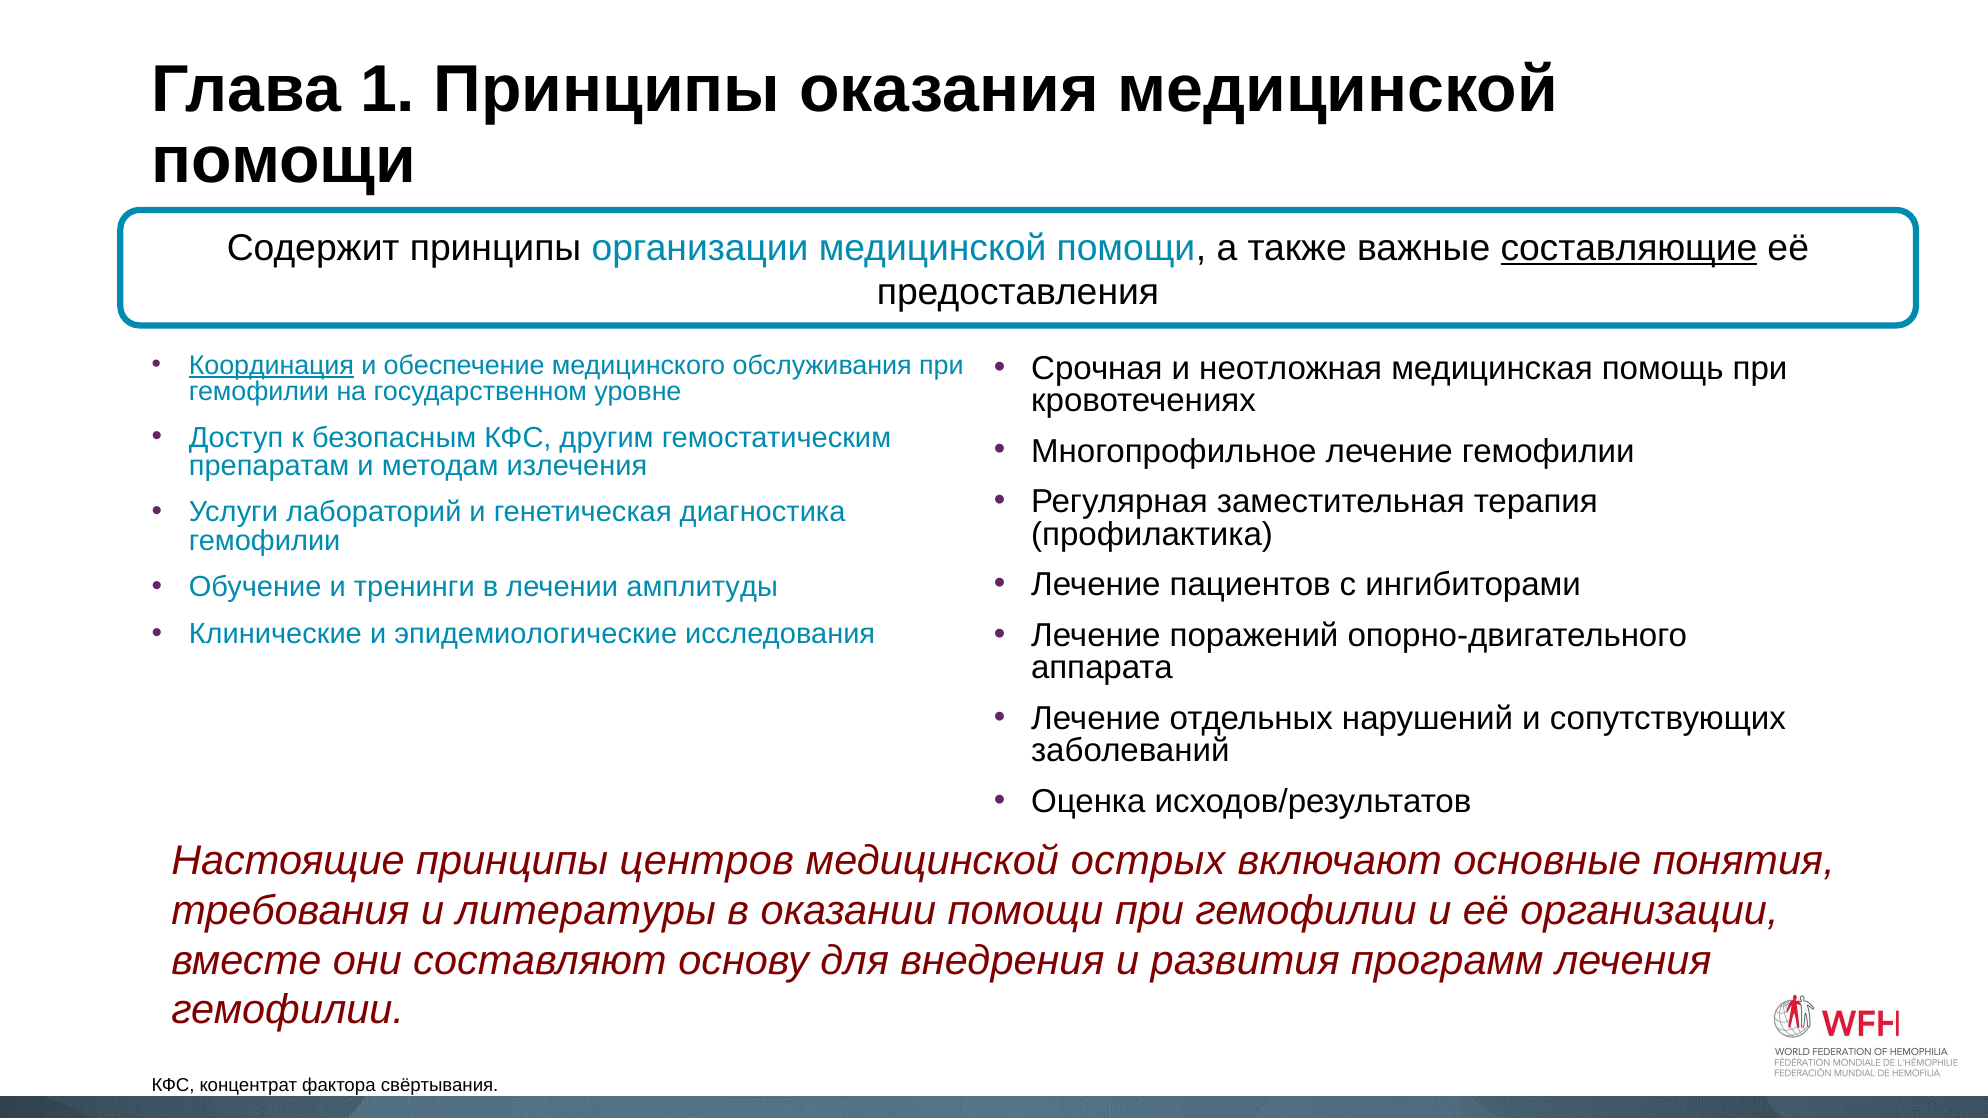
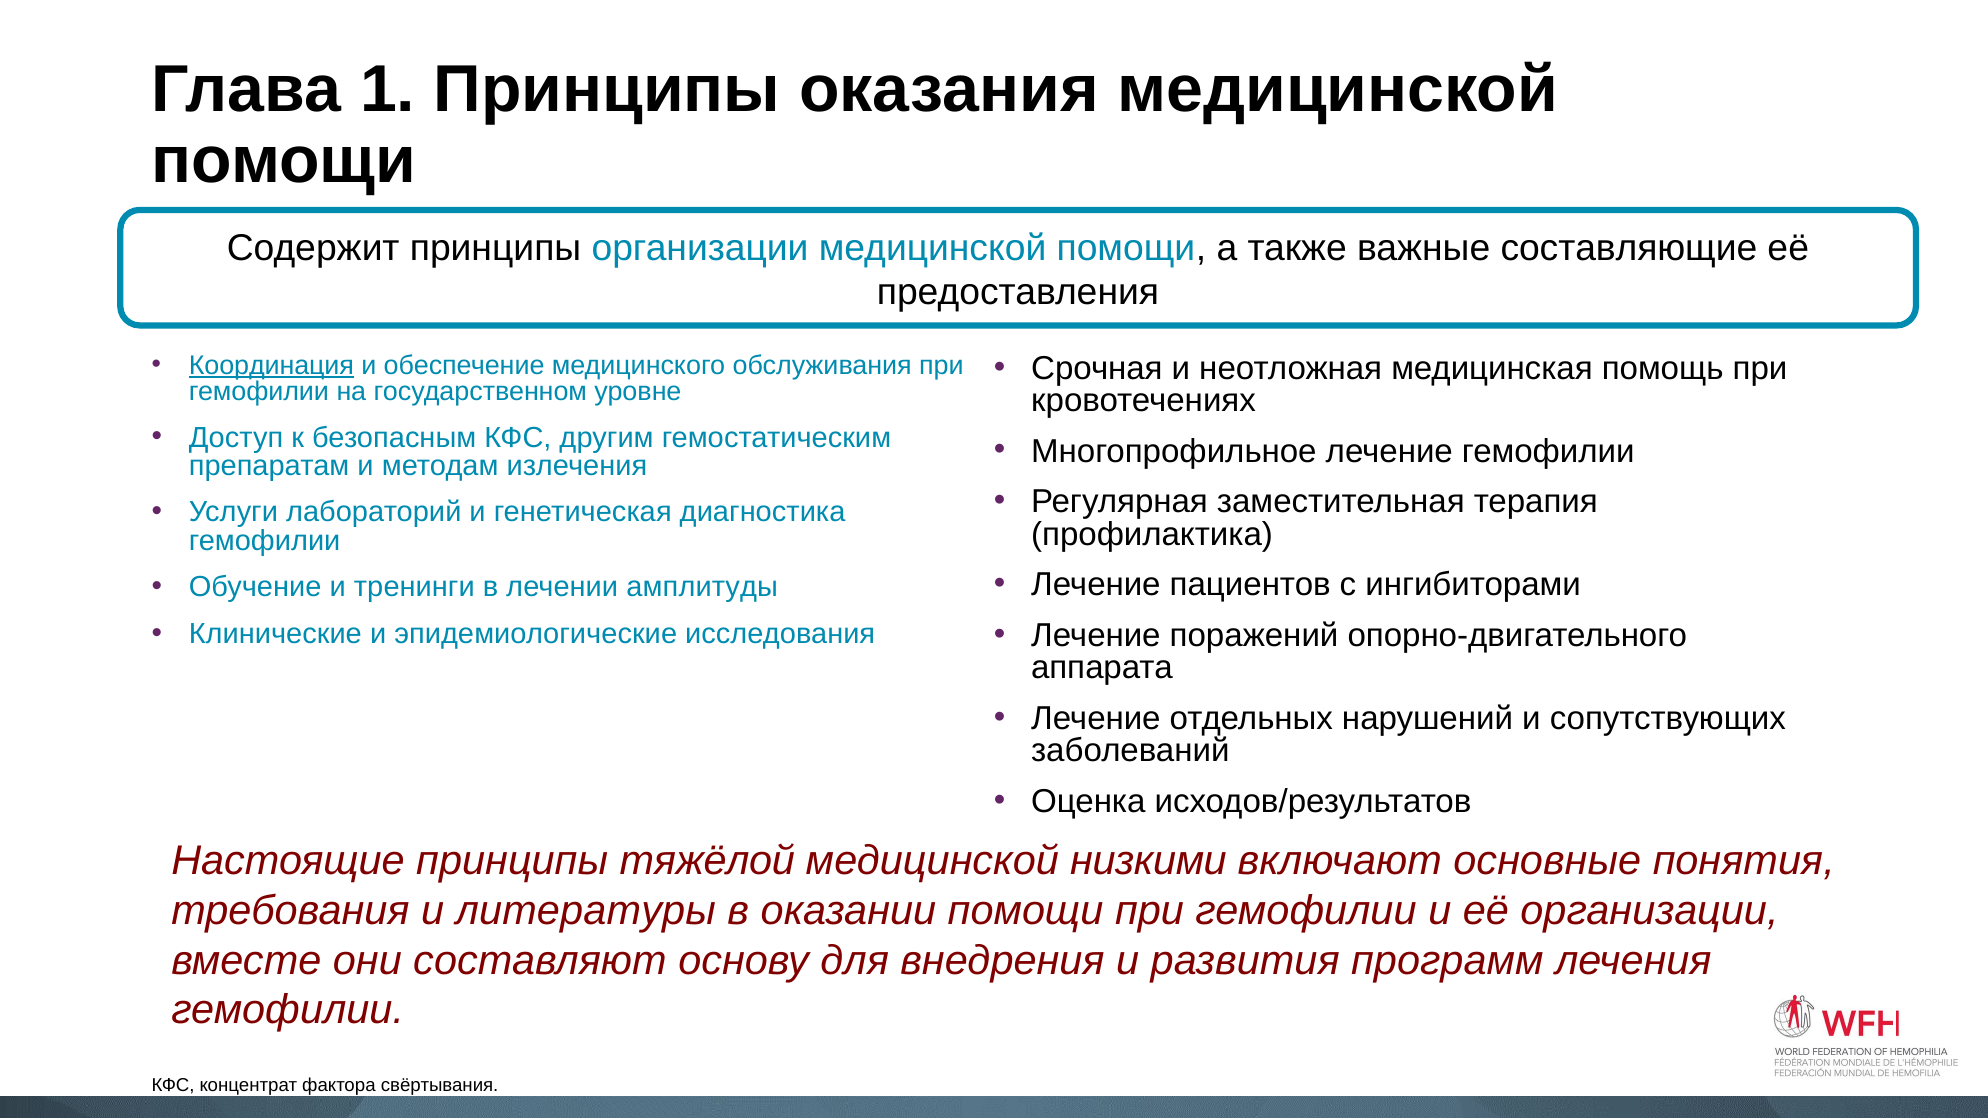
составляющие underline: present -> none
центров: центров -> тяжёлой
острых: острых -> низкими
